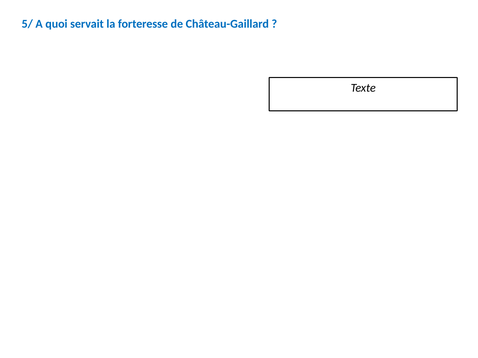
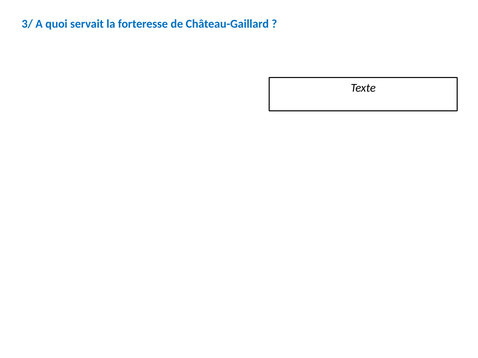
5/: 5/ -> 3/
